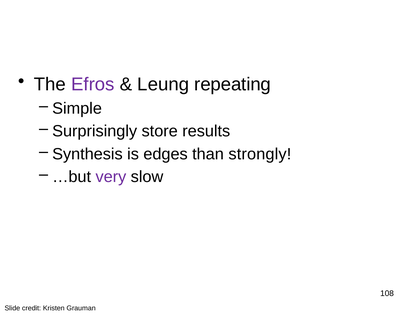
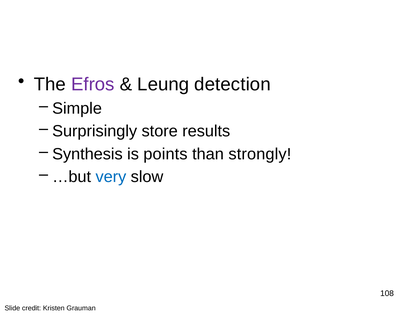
repeating: repeating -> detection
edges: edges -> points
very colour: purple -> blue
